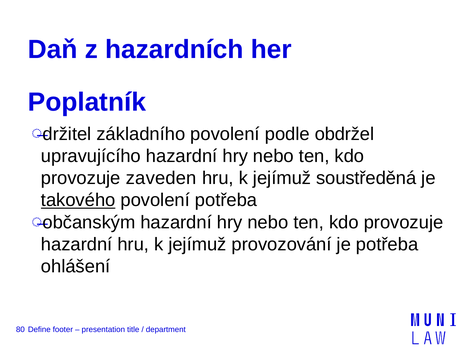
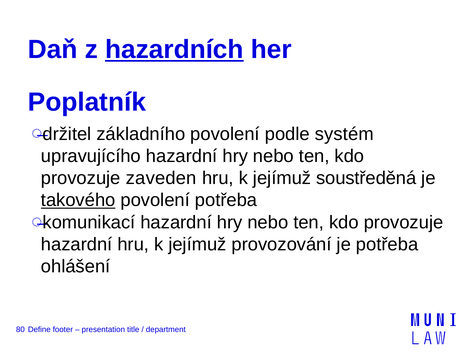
hazardních underline: none -> present
obdržel: obdržel -> systém
občanským: občanským -> komunikací
